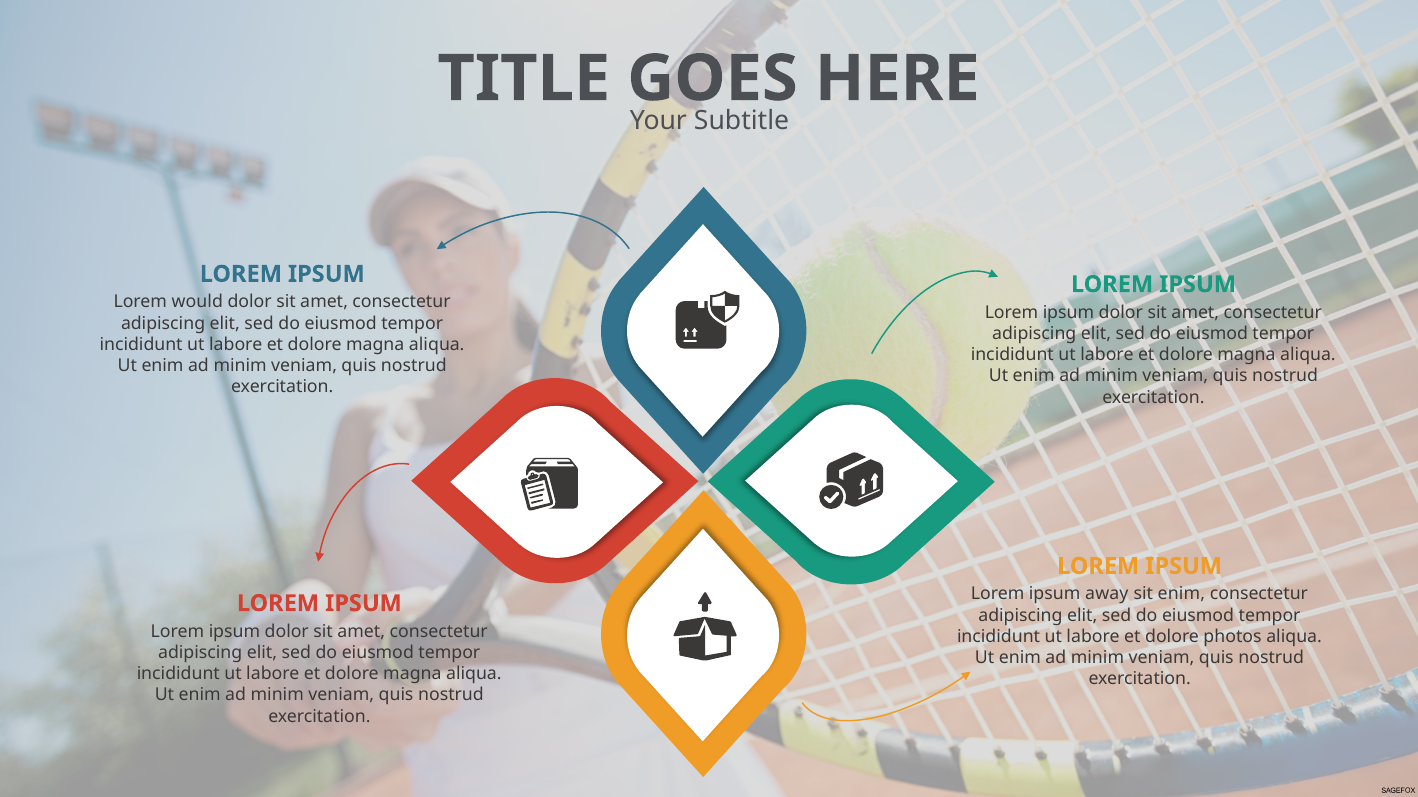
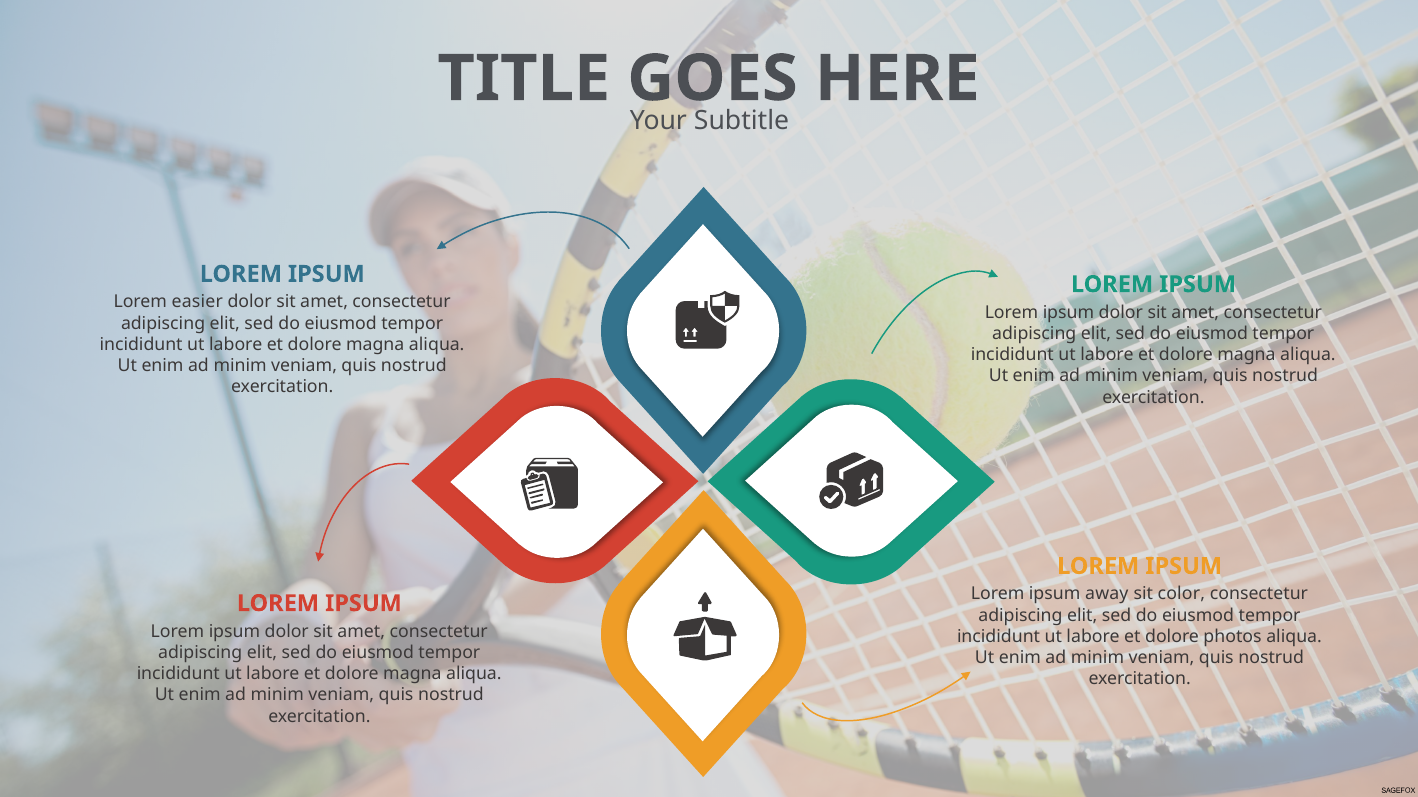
would: would -> easier
sit enim: enim -> color
